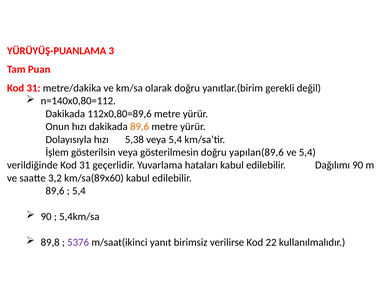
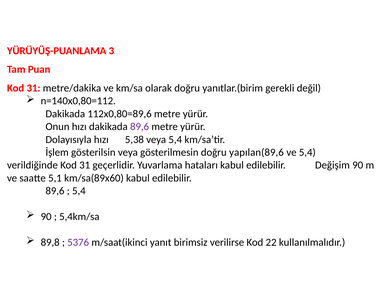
89,6 at (140, 127) colour: orange -> purple
Dağılımı: Dağılımı -> Değişim
3,2: 3,2 -> 5,1
